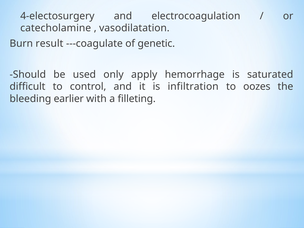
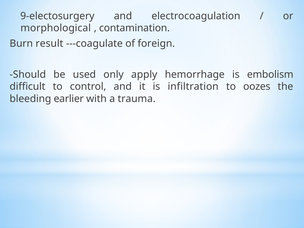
4-electosurgery: 4-electosurgery -> 9-electosurgery
catecholamine: catecholamine -> morphological
vasodilatation: vasodilatation -> contamination
genetic: genetic -> foreign
saturated: saturated -> embolism
filleting: filleting -> trauma
